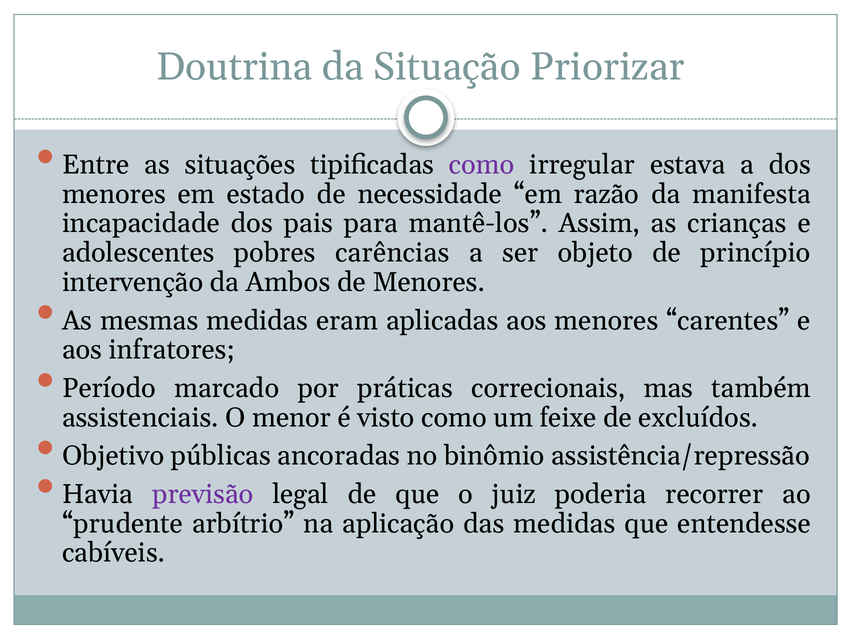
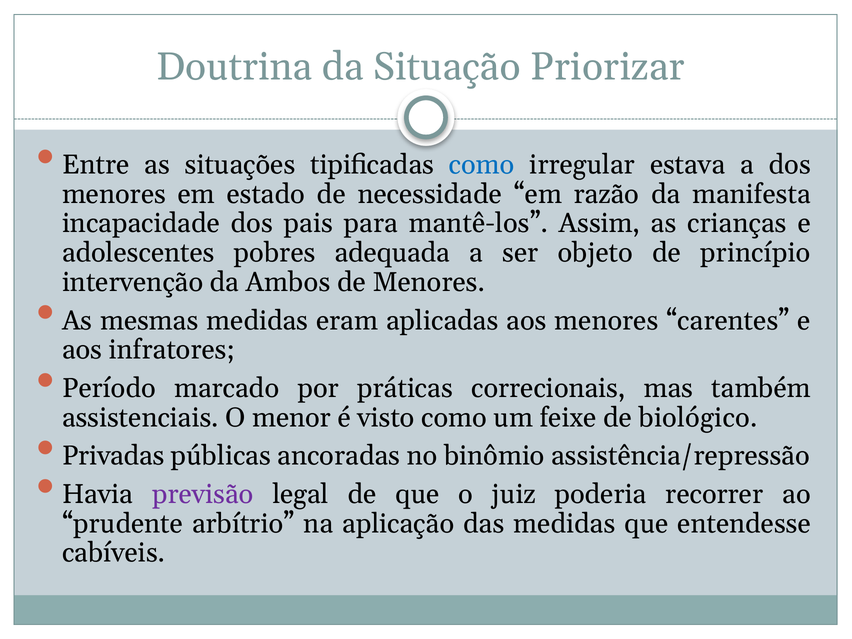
como at (482, 165) colour: purple -> blue
carências: carências -> adequada
excluídos: excluídos -> biológico
Objetivo: Objetivo -> Privadas
